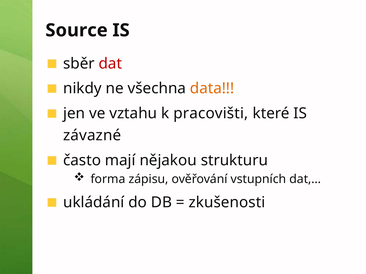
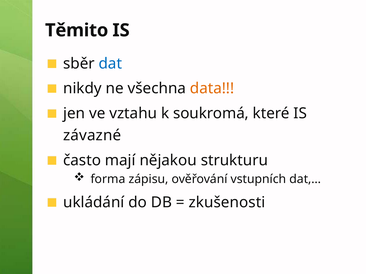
Source: Source -> Těmito
dat colour: red -> blue
pracovišti: pracovišti -> soukromá
